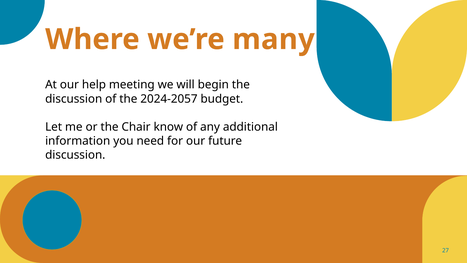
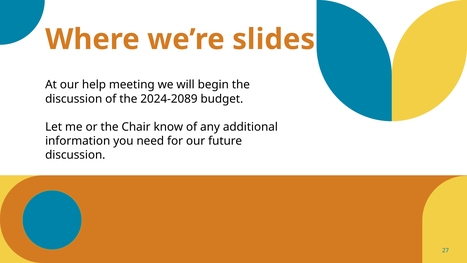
many: many -> slides
2024-2057: 2024-2057 -> 2024-2089
